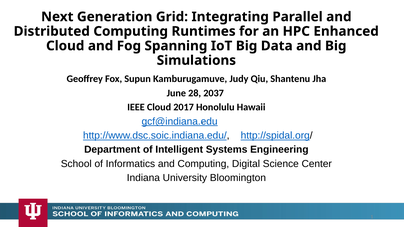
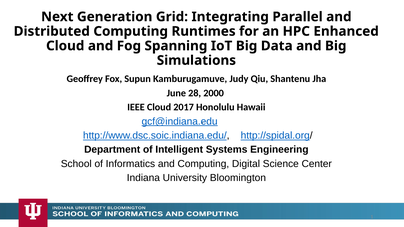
2037: 2037 -> 2000
